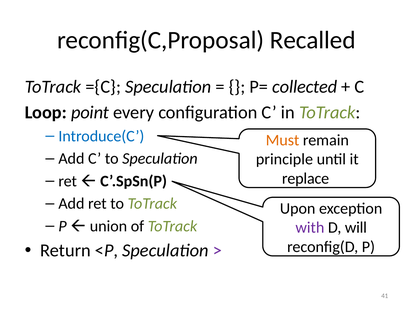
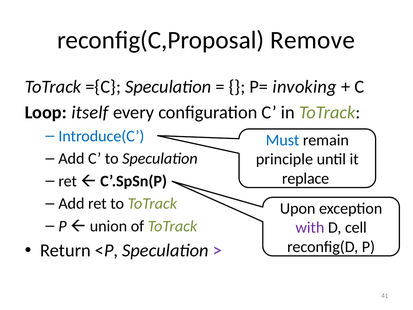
Recalled: Recalled -> Remove
collected: collected -> invoking
point: point -> itself
Must colour: orange -> blue
will: will -> cell
